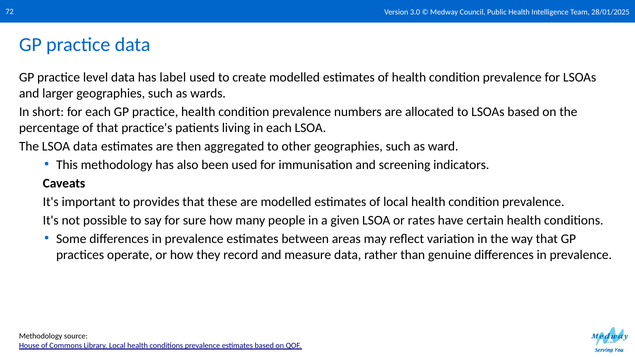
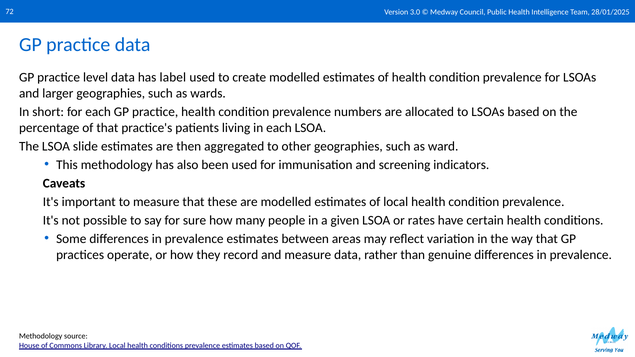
LSOA data: data -> slide
to provides: provides -> measure
